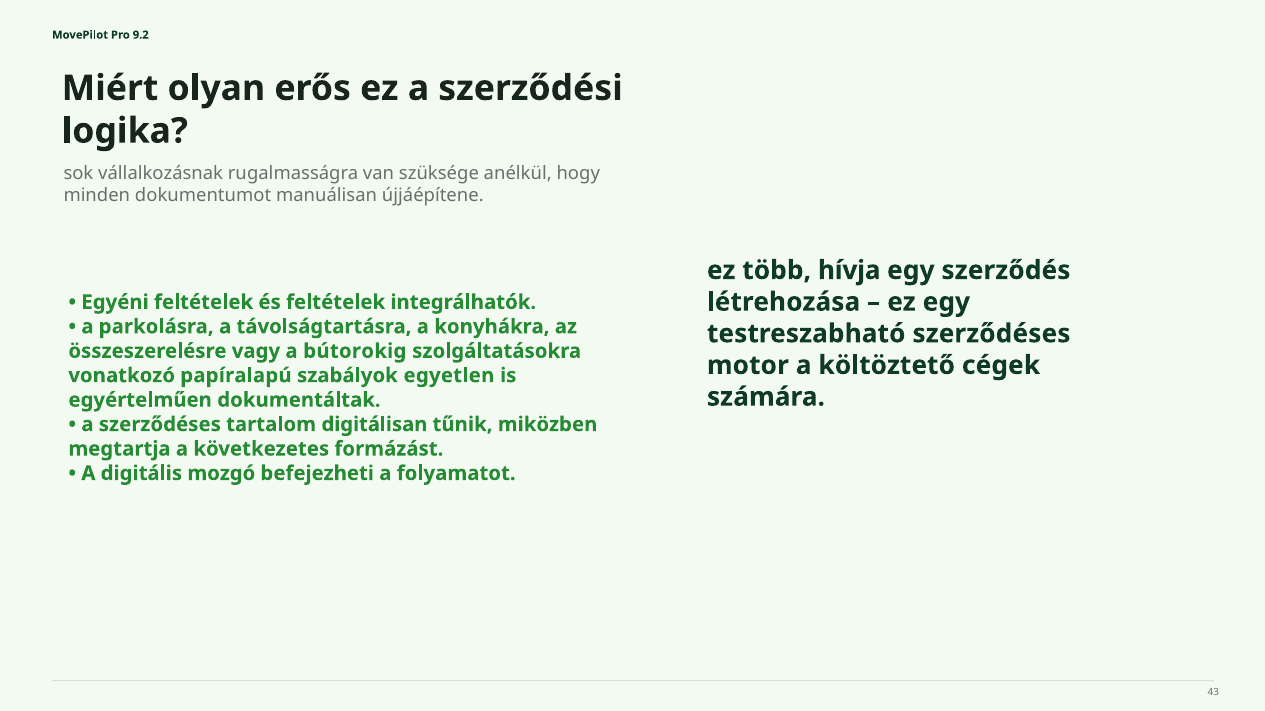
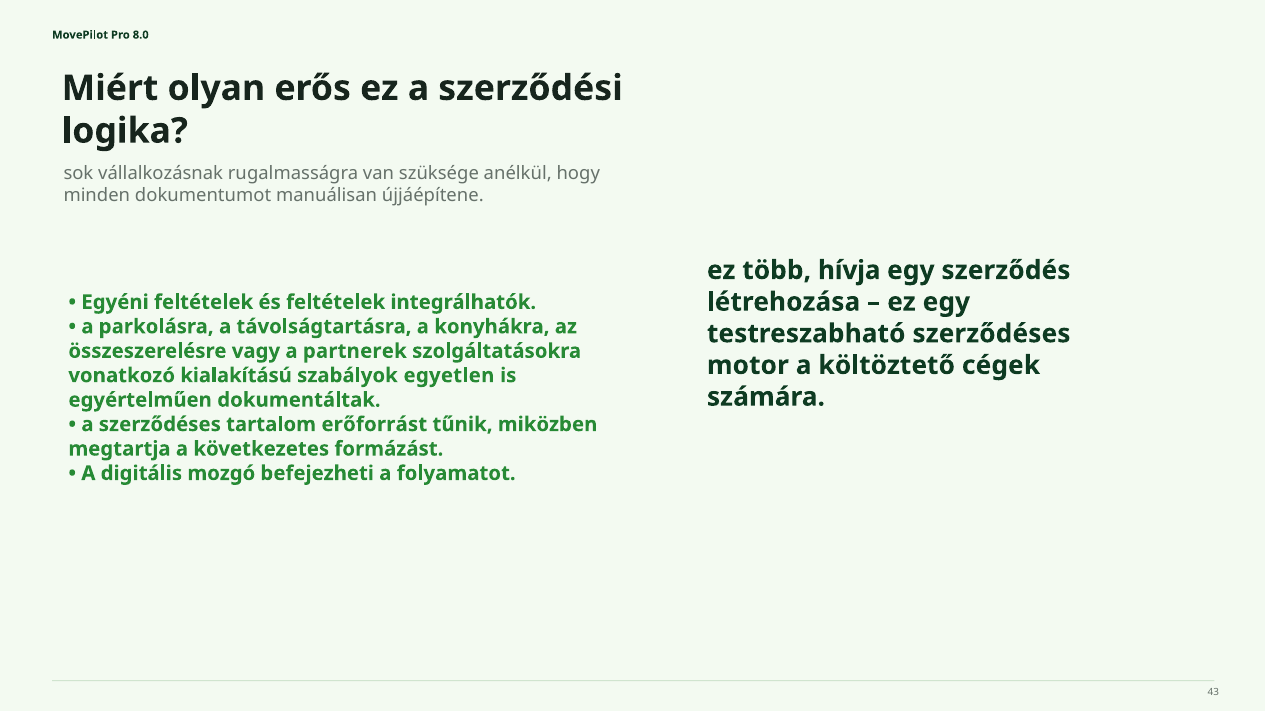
9.2: 9.2 -> 8.0
bútorokig: bútorokig -> partnerek
papíralapú: papíralapú -> kialakítású
digitálisan: digitálisan -> erőforrást
